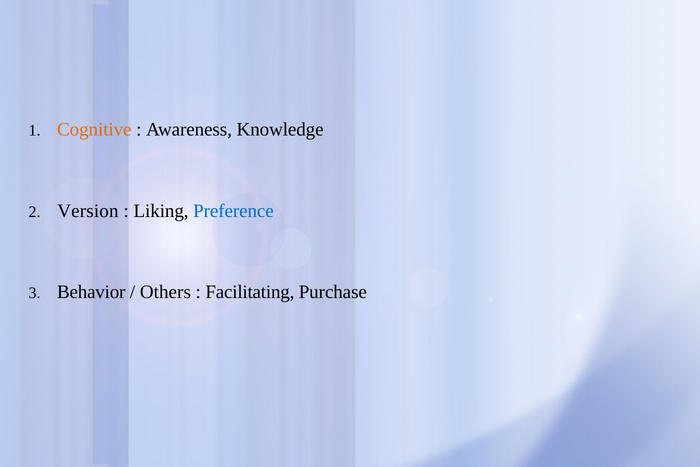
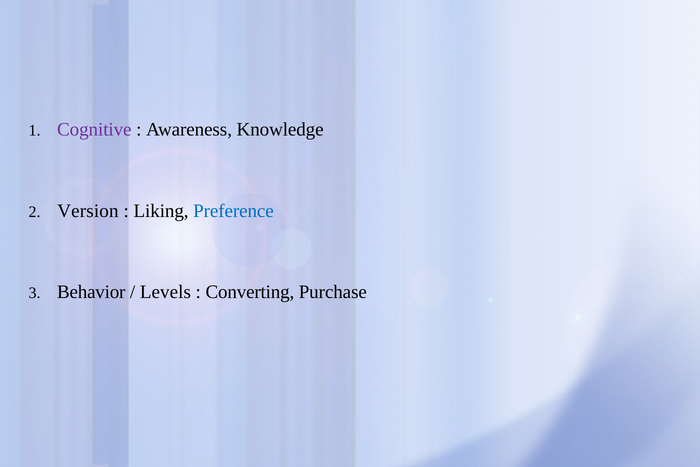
Cognitive colour: orange -> purple
Others: Others -> Levels
Facilitating: Facilitating -> Converting
